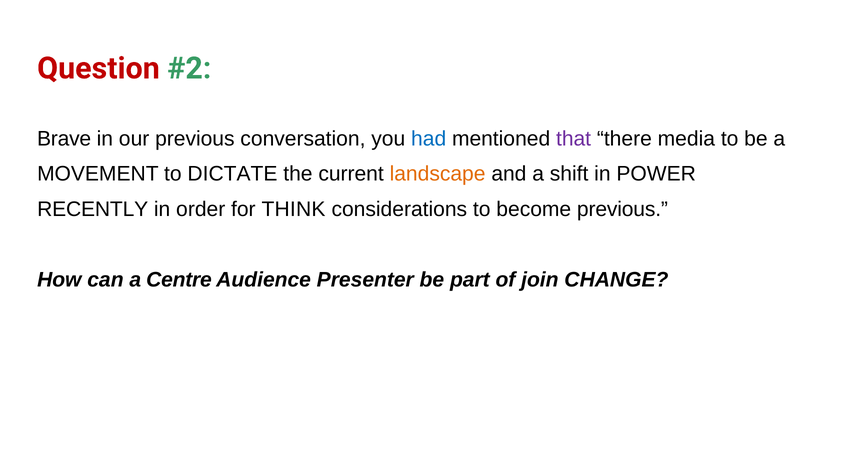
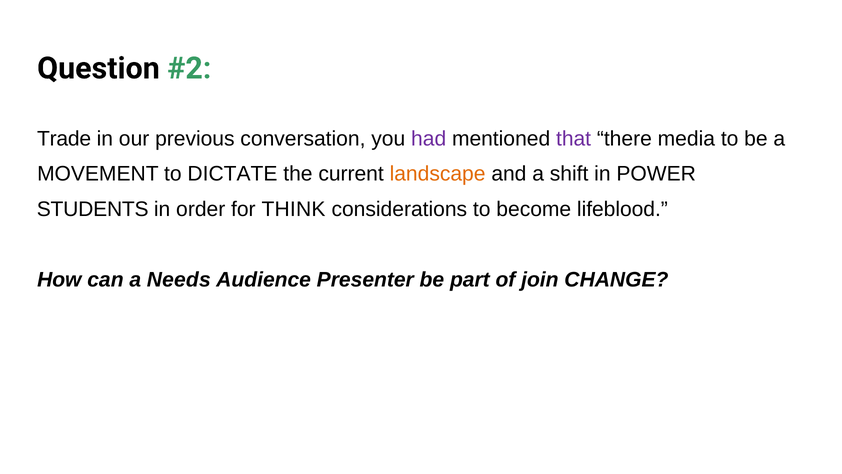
Question colour: red -> black
Brave: Brave -> Trade
had colour: blue -> purple
RECENTLY: RECENTLY -> STUDENTS
become previous: previous -> lifeblood
Centre: Centre -> Needs
